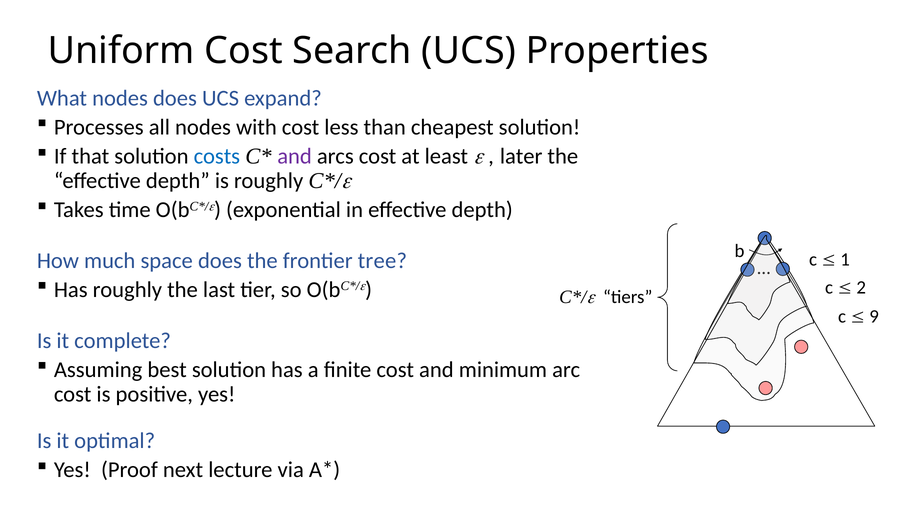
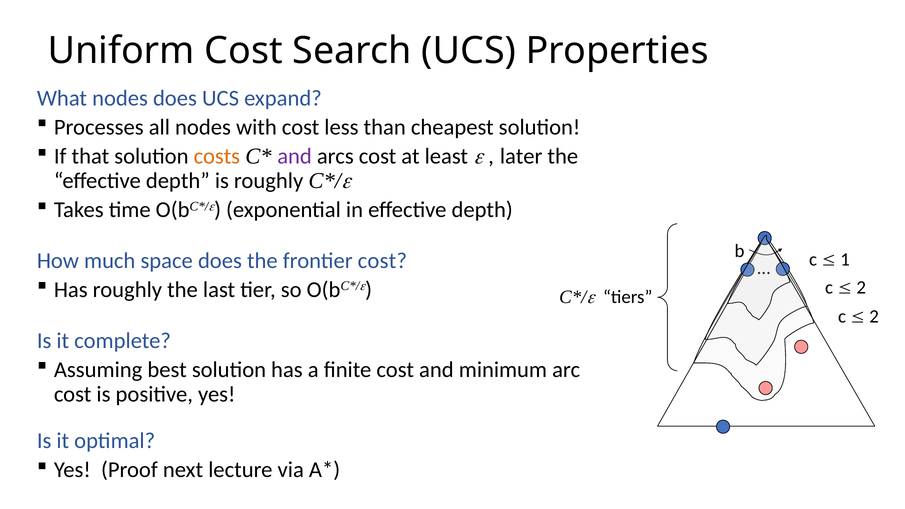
costs colour: blue -> orange
frontier tree: tree -> cost
9 at (874, 317): 9 -> 2
